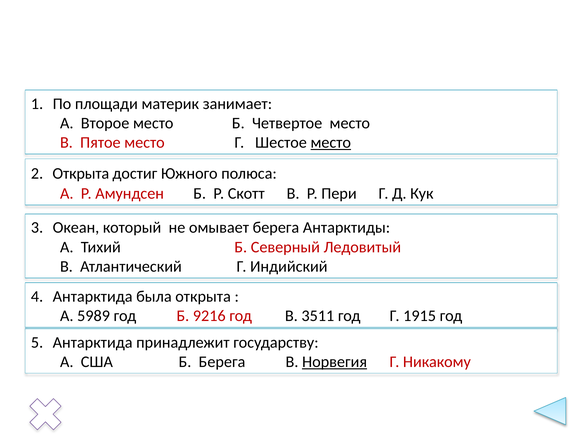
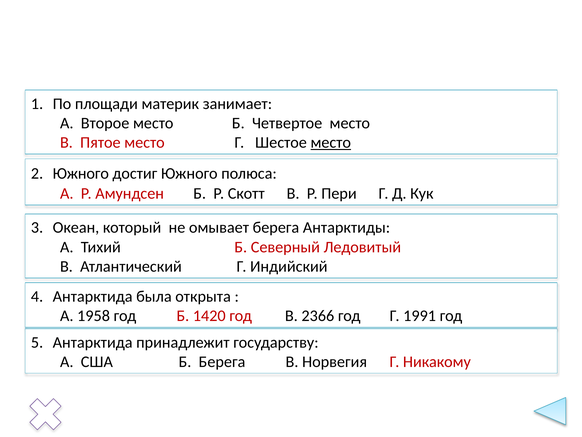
Открыта at (81, 173): Открыта -> Южного
5989: 5989 -> 1958
9216: 9216 -> 1420
3511: 3511 -> 2366
1915: 1915 -> 1991
Норвегия underline: present -> none
